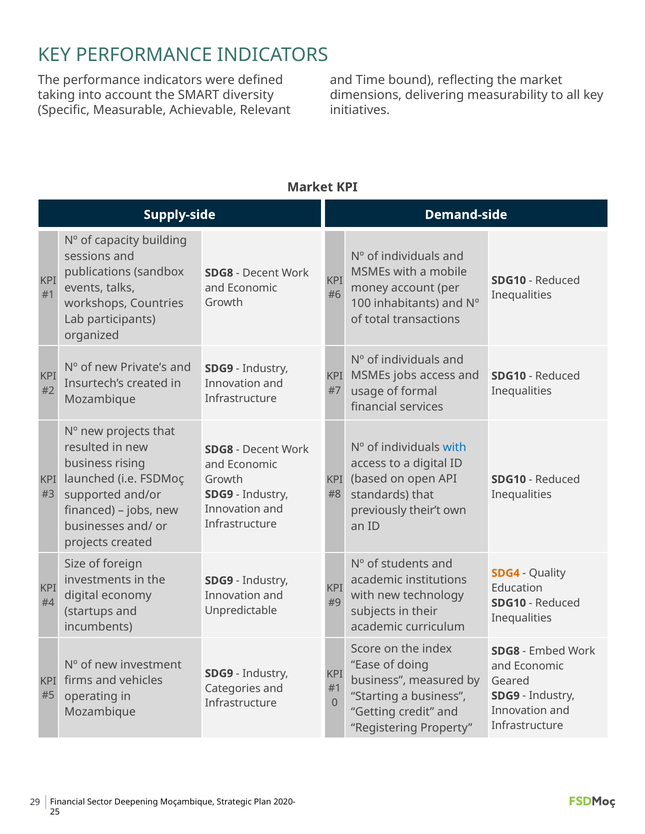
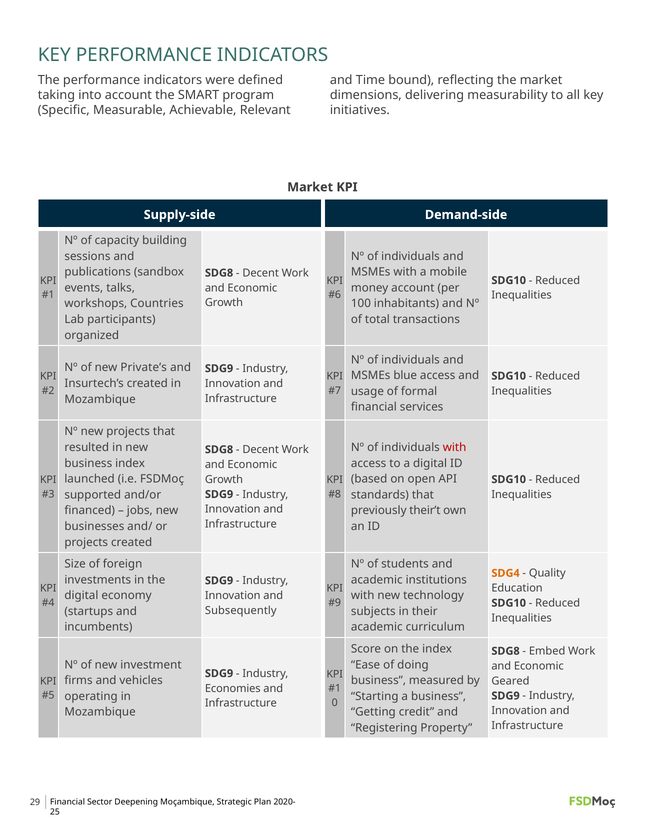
diversity: diversity -> program
MSMEs jobs: jobs -> blue
with at (455, 448) colour: blue -> red
business rising: rising -> index
Unpredictable: Unpredictable -> Subsequently
Categories: Categories -> Economies
